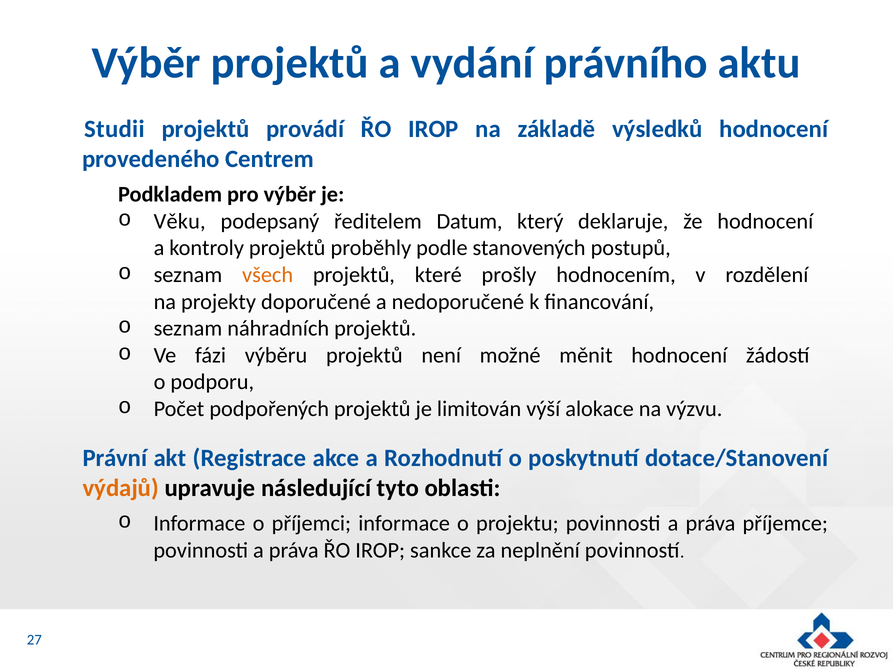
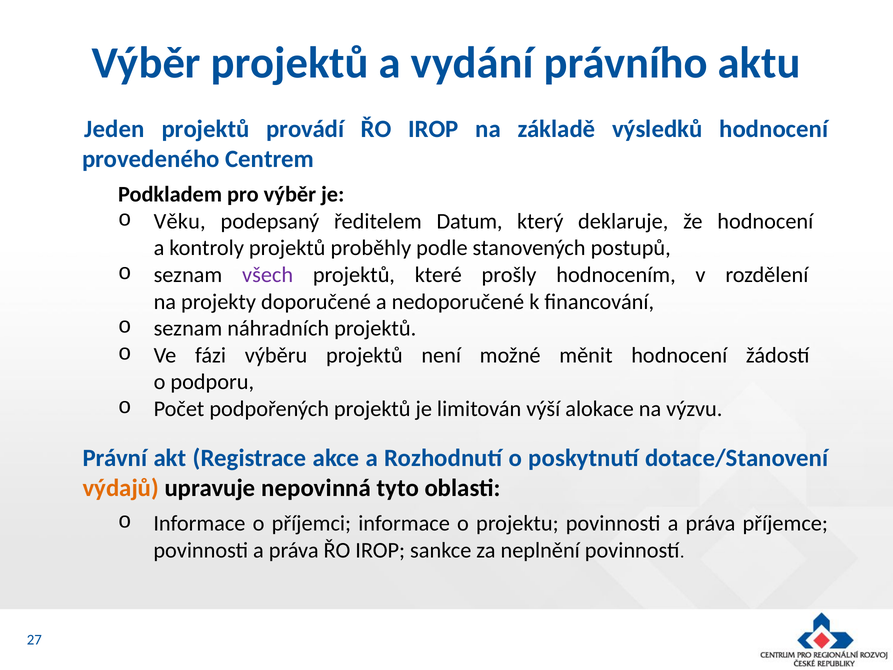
Studii: Studii -> Jeden
všech colour: orange -> purple
následující: následující -> nepovinná
